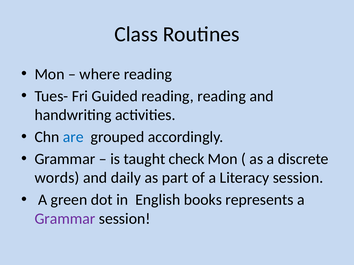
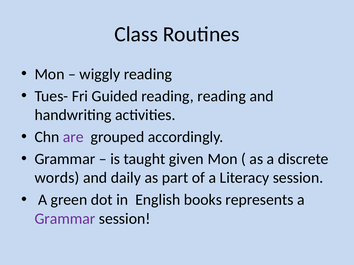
where: where -> wiggly
are colour: blue -> purple
check: check -> given
